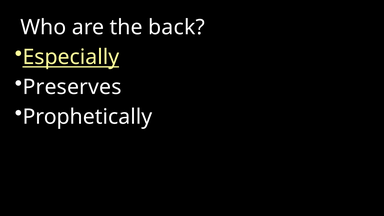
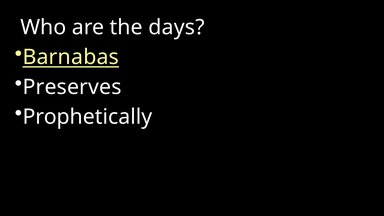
back: back -> days
Especially: Especially -> Barnabas
